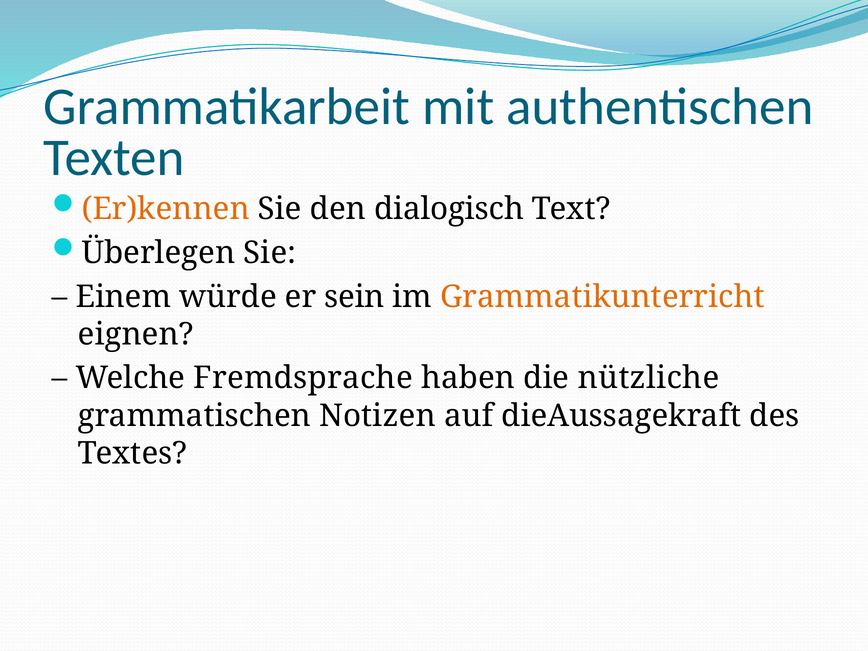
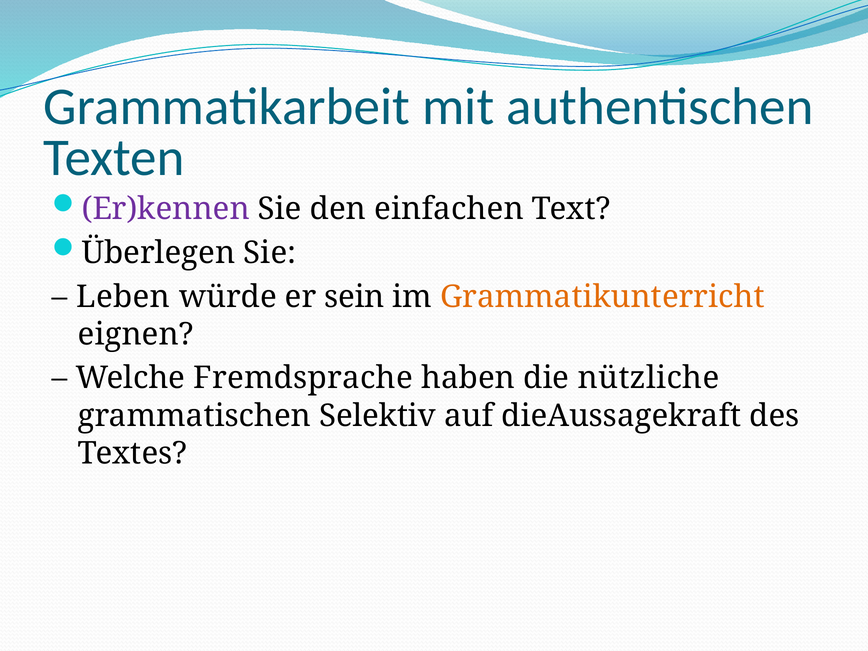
Er)kennen colour: orange -> purple
dialogisch: dialogisch -> einfachen
Einem: Einem -> Leben
Notizen: Notizen -> Selektiv
